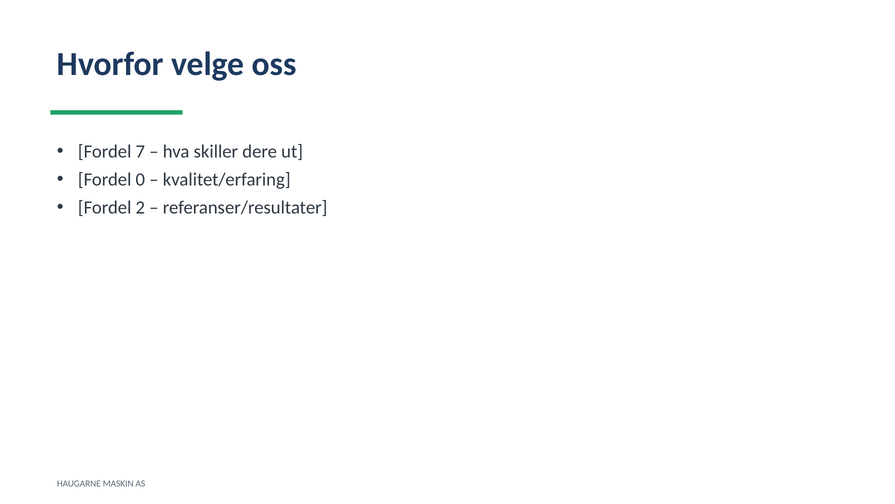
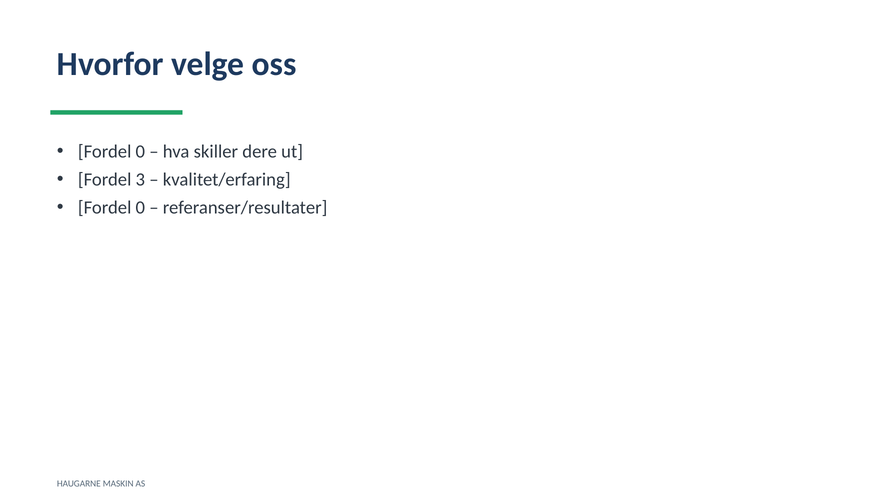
7 at (140, 152): 7 -> 0
0: 0 -> 3
2 at (140, 208): 2 -> 0
